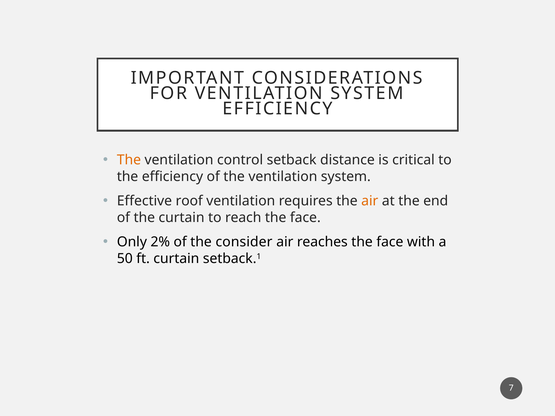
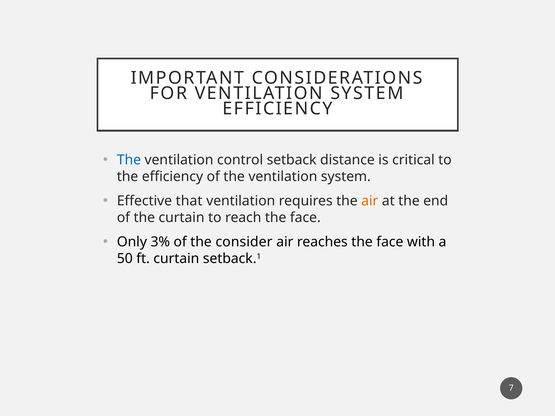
The at (129, 160) colour: orange -> blue
roof: roof -> that
2%: 2% -> 3%
